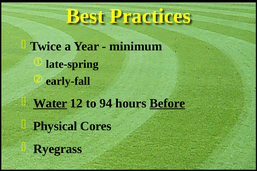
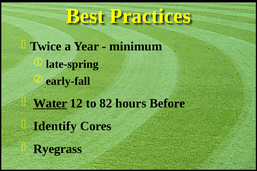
94: 94 -> 82
Before underline: present -> none
Physical: Physical -> Identify
